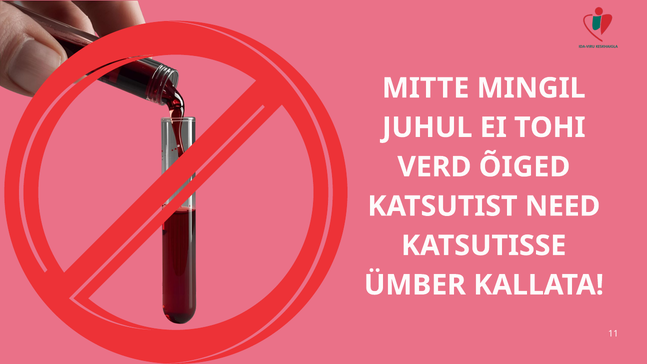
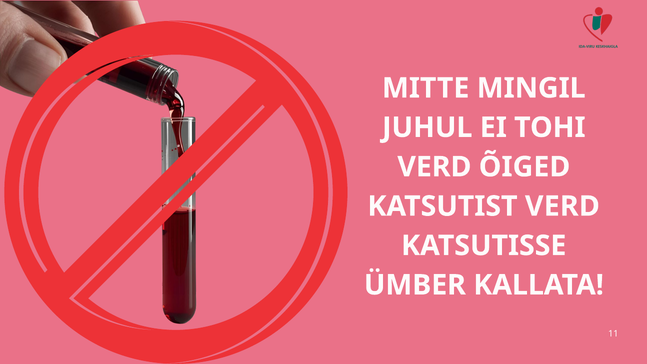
KATSUTIST NEED: NEED -> VERD
